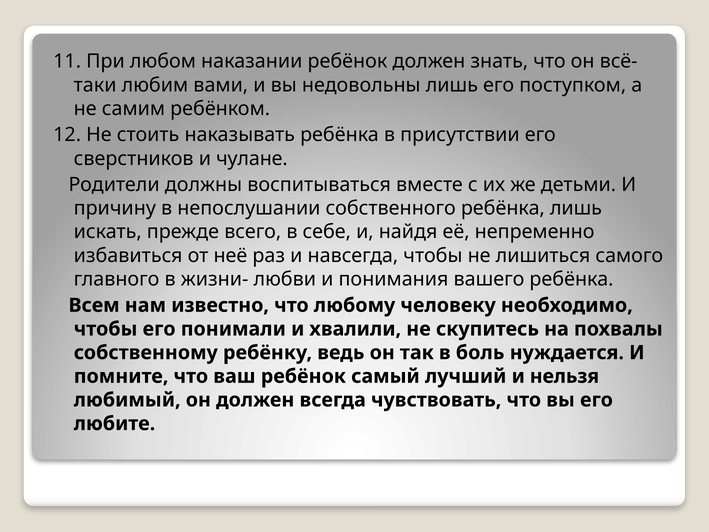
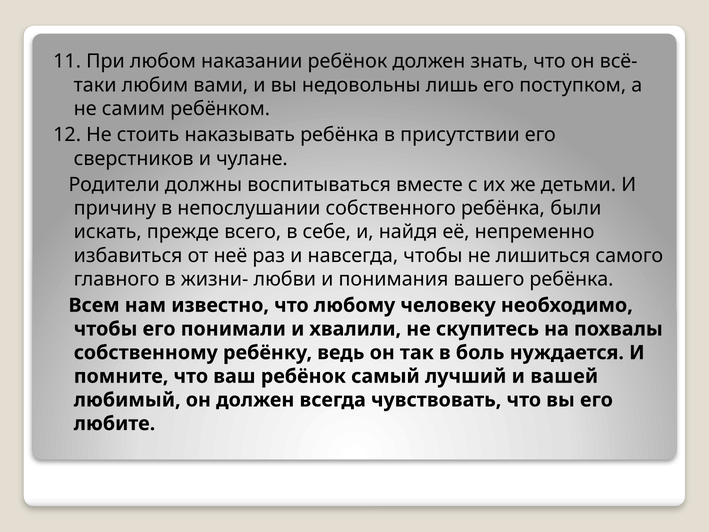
ребёнка лишь: лишь -> были
нельзя: нельзя -> вашей
